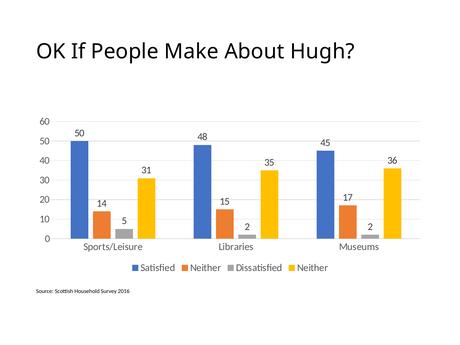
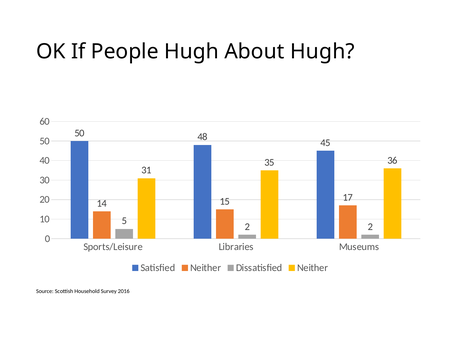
People Make: Make -> Hugh
